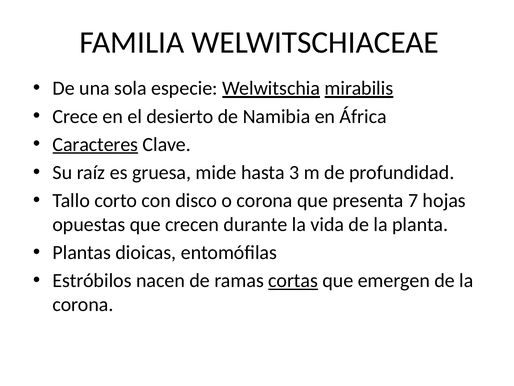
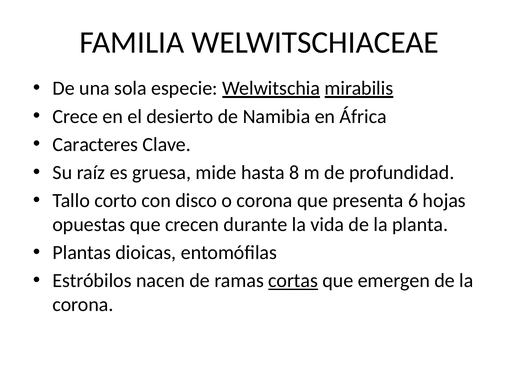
Caracteres underline: present -> none
3: 3 -> 8
7: 7 -> 6
